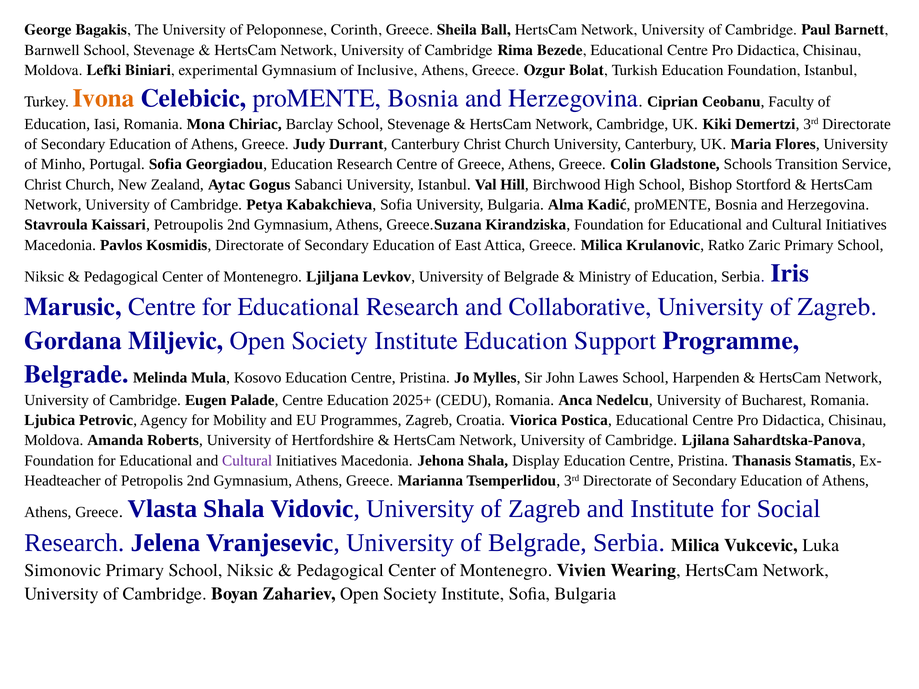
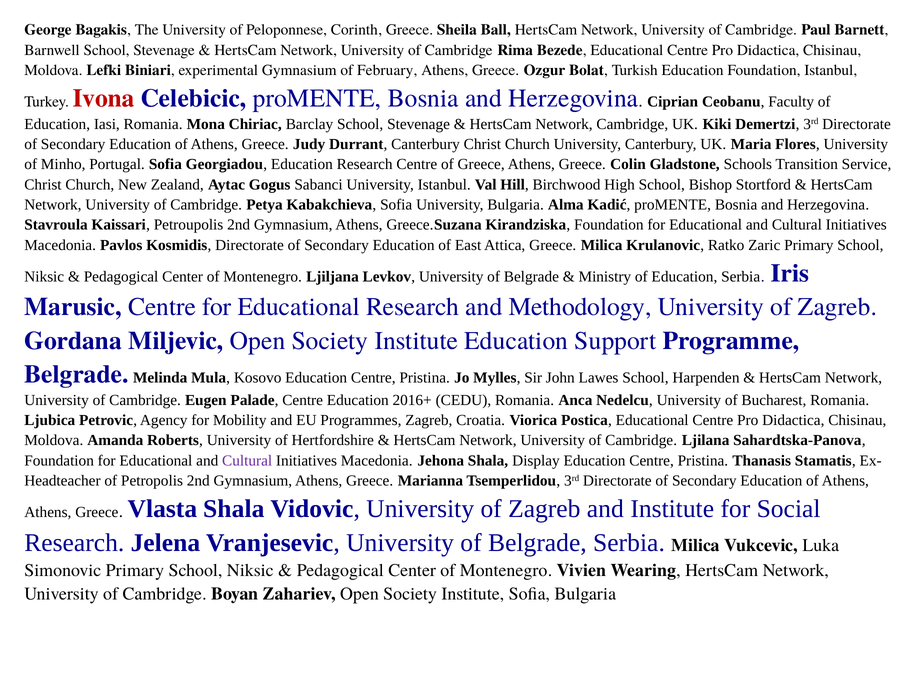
Inclusive: Inclusive -> February
Ivona colour: orange -> red
Collaborative: Collaborative -> Methodology
2025+: 2025+ -> 2016+
